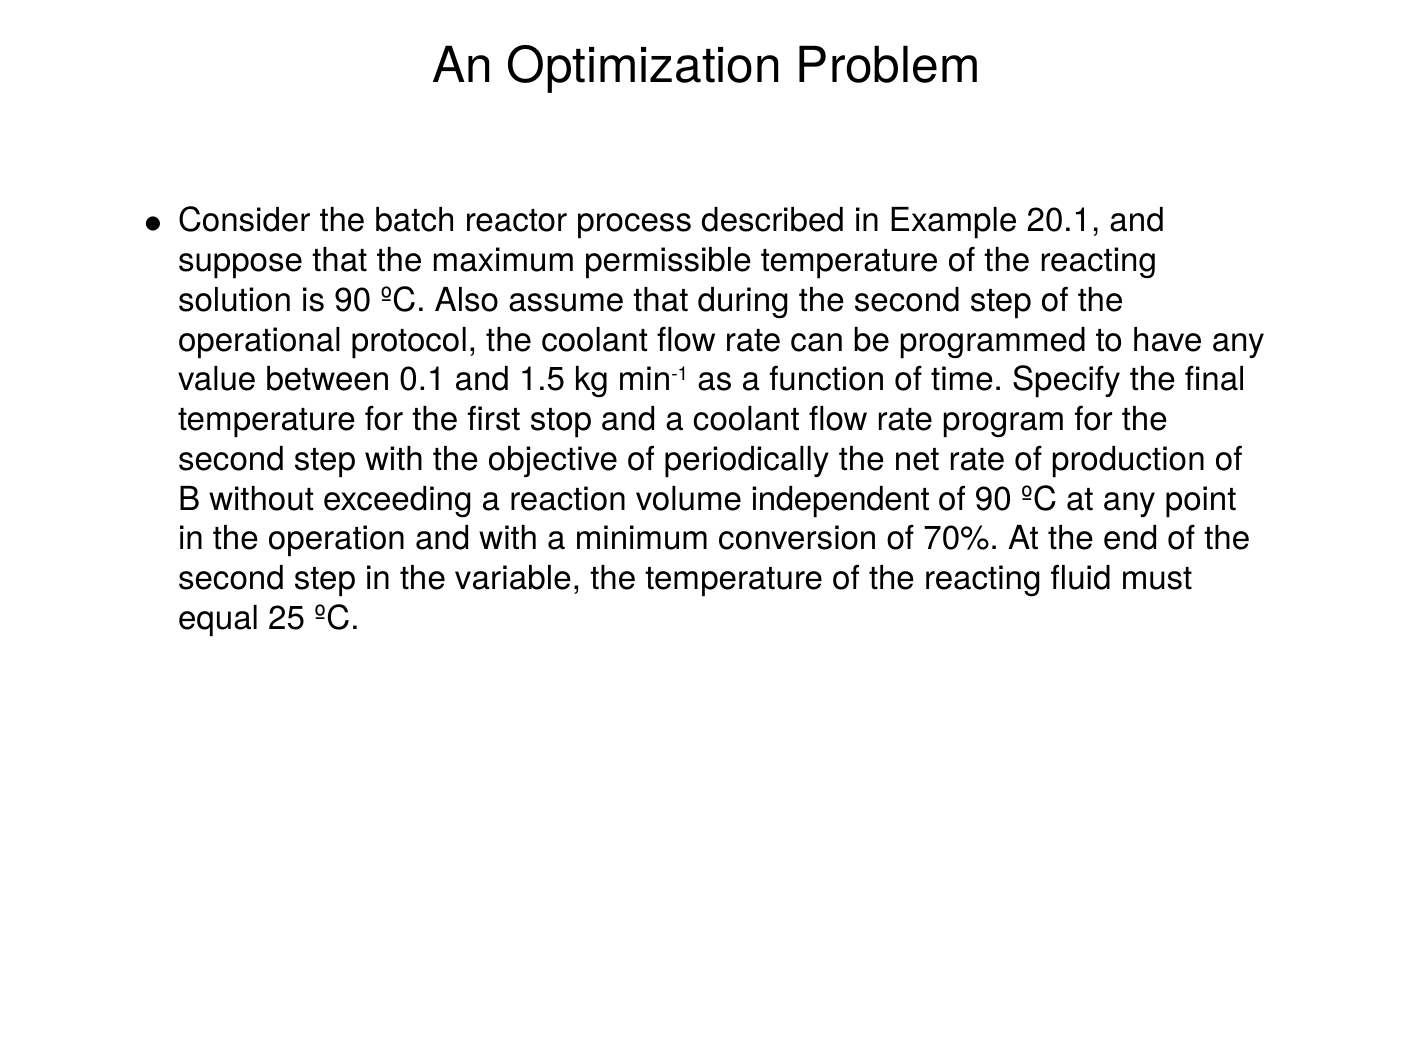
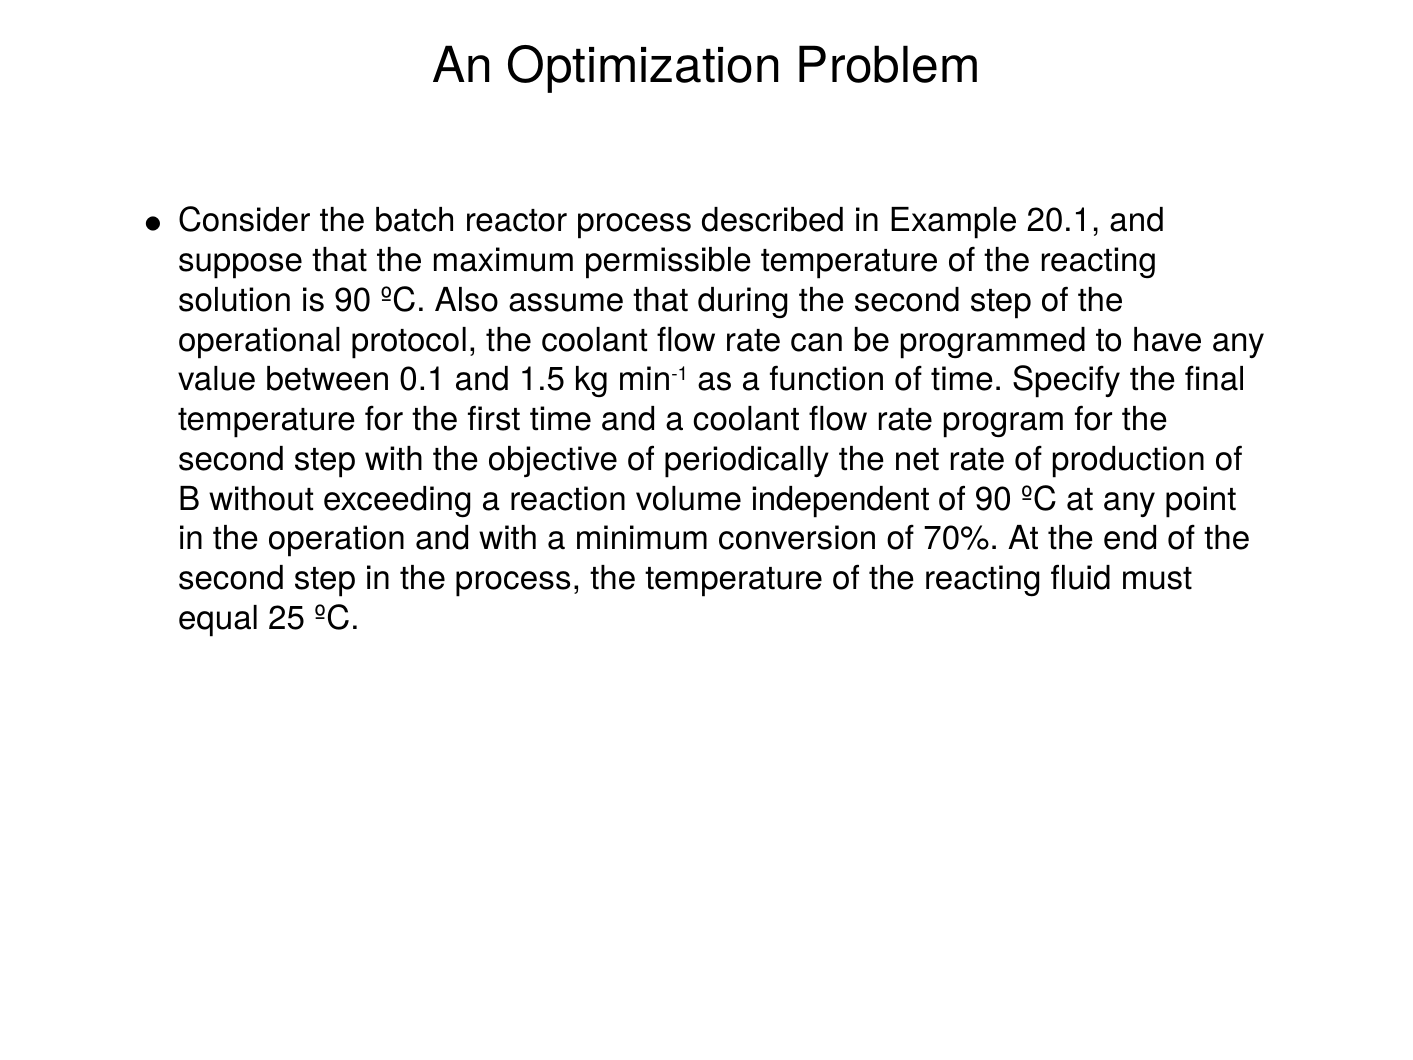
first stop: stop -> time
the variable: variable -> process
